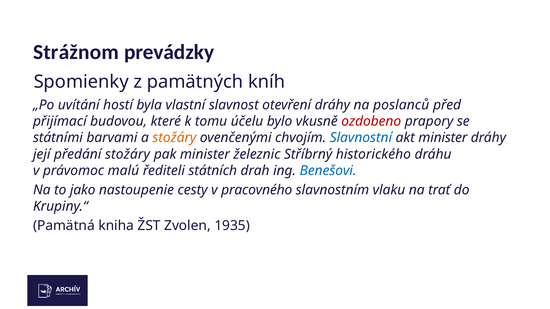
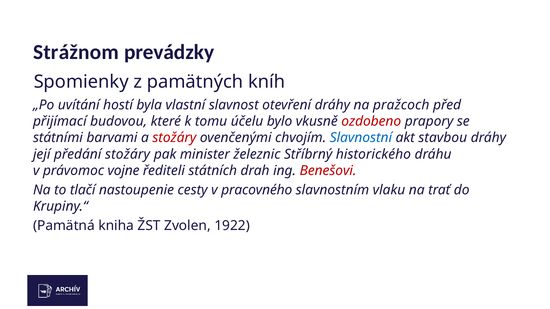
poslanců: poslanců -> pražcoch
stožáry at (174, 138) colour: orange -> red
akt minister: minister -> stavbou
malú: malú -> vojne
Benešovi colour: blue -> red
jako: jako -> tlačí
1935: 1935 -> 1922
